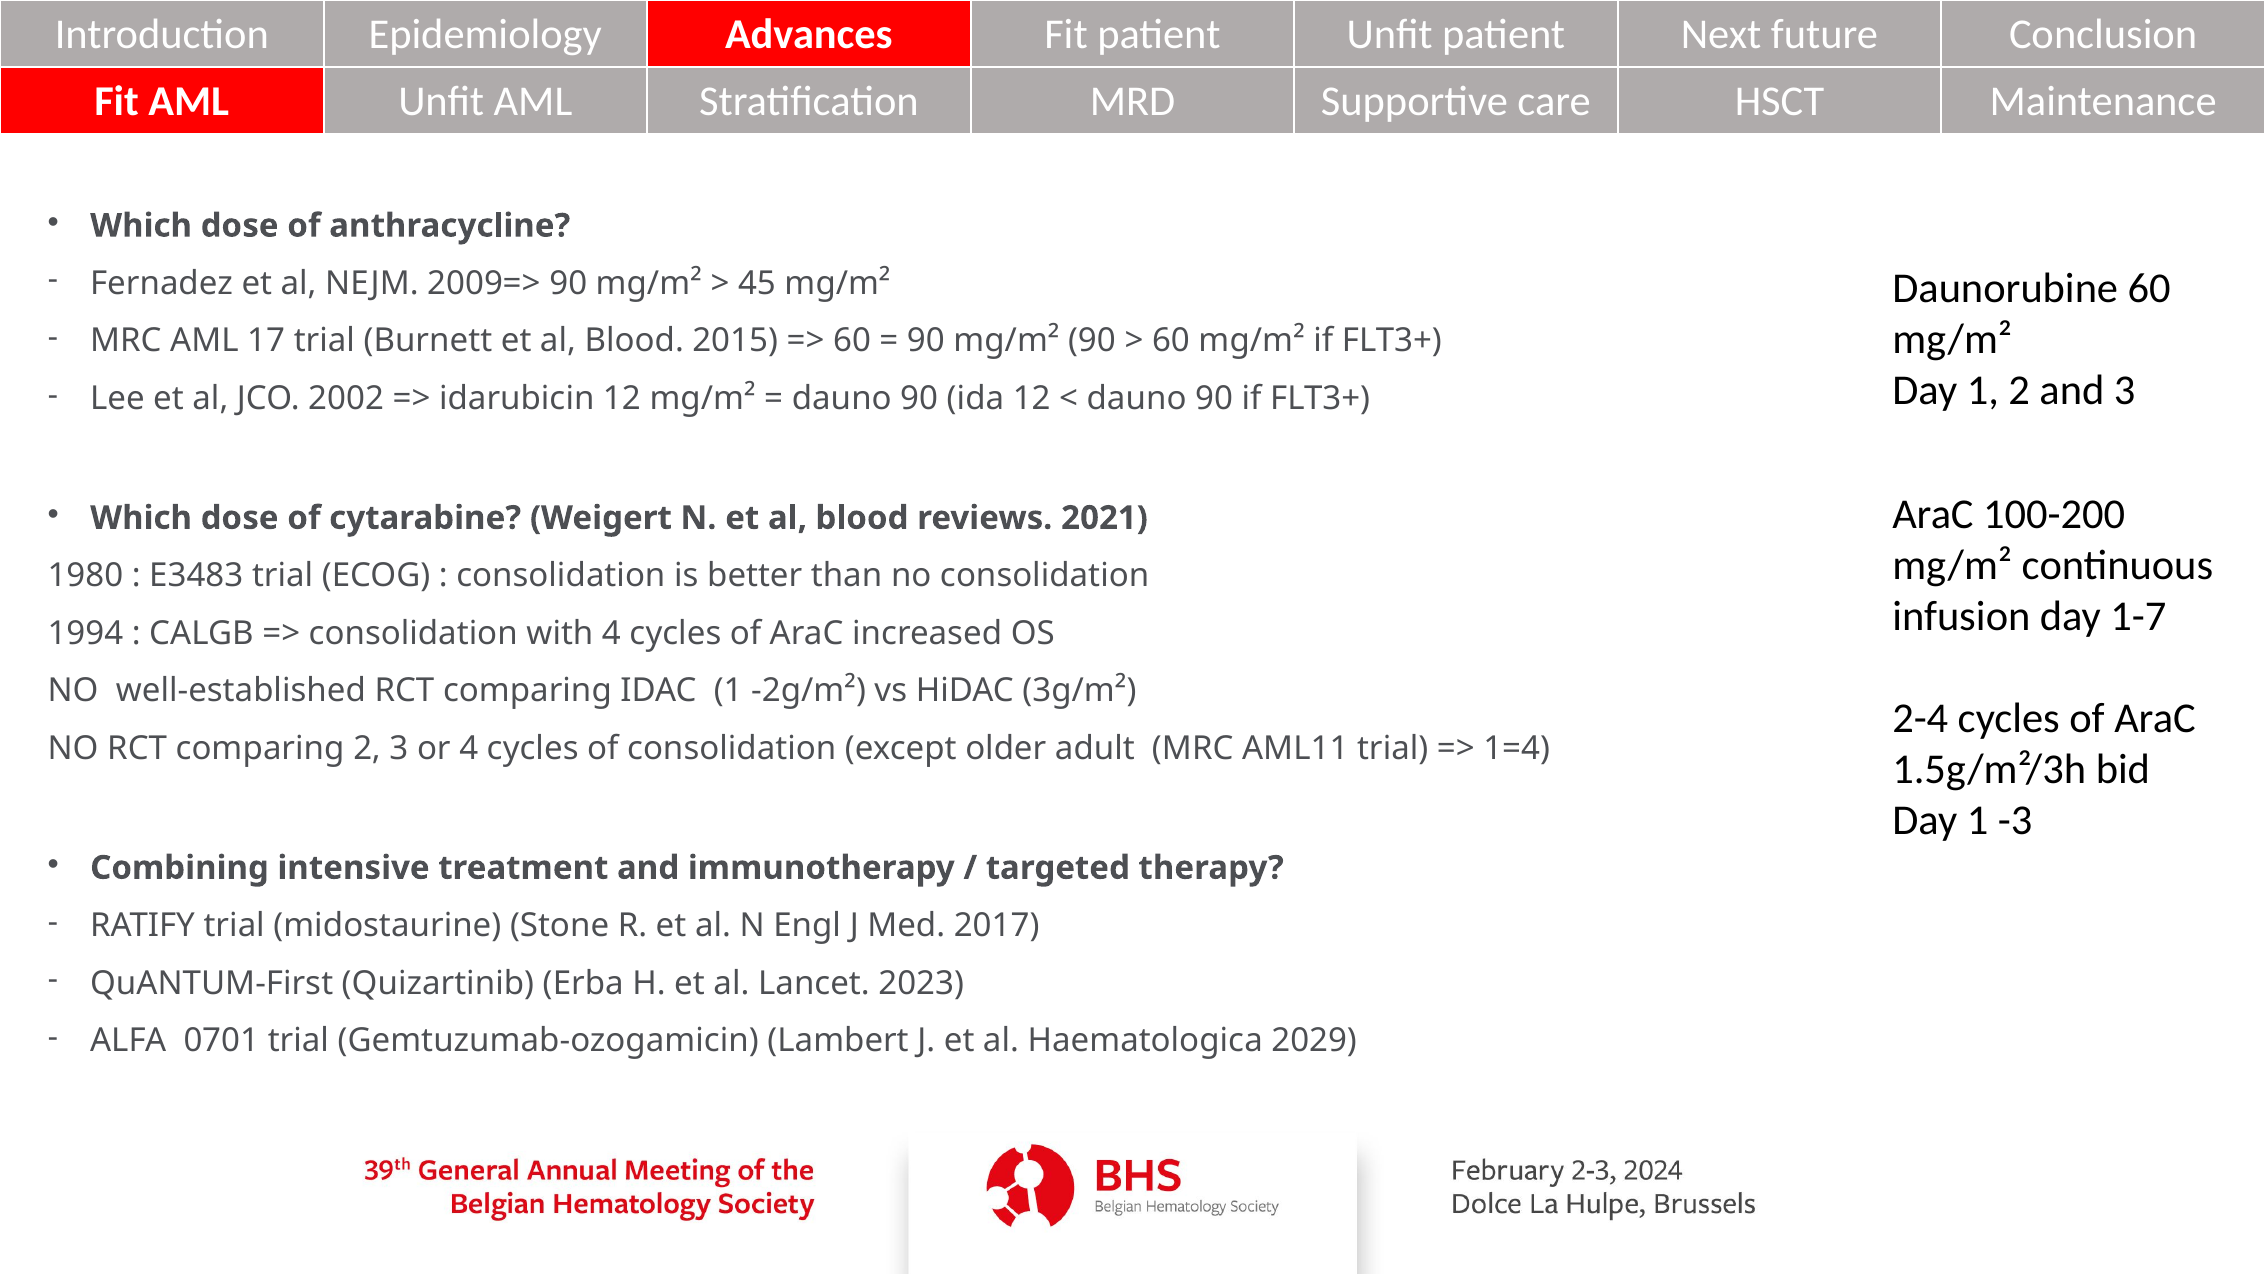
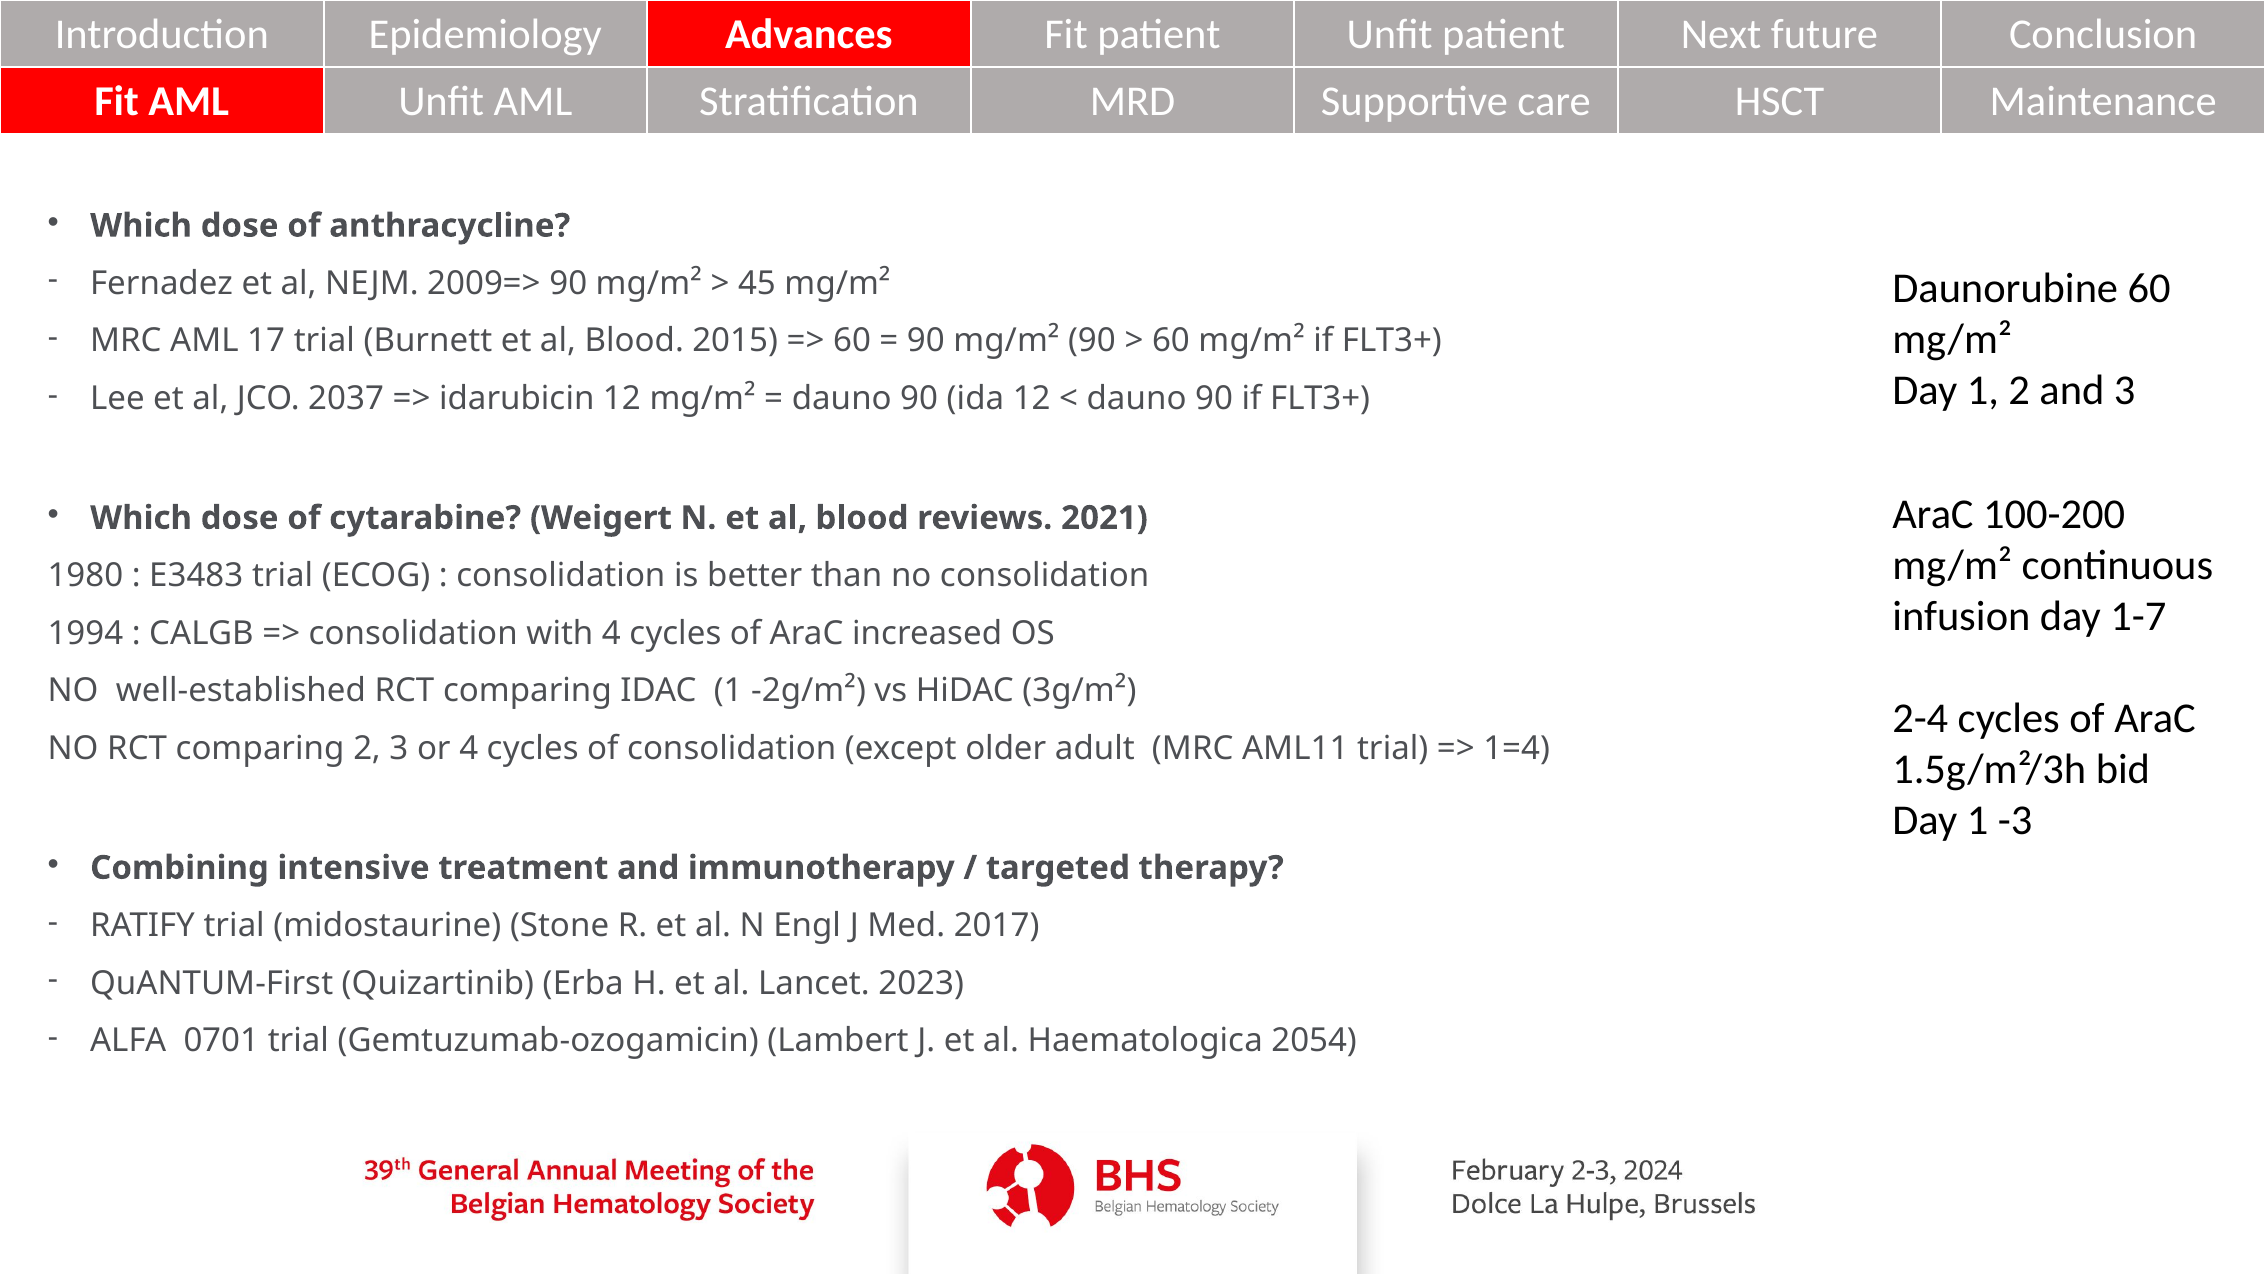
2002: 2002 -> 2037
2029: 2029 -> 2054
